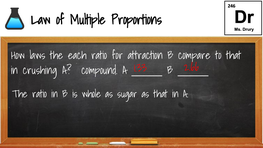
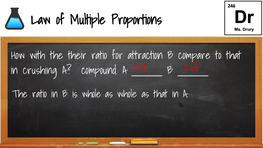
laws: laws -> with
each: each -> their
as sugar: sugar -> whole
